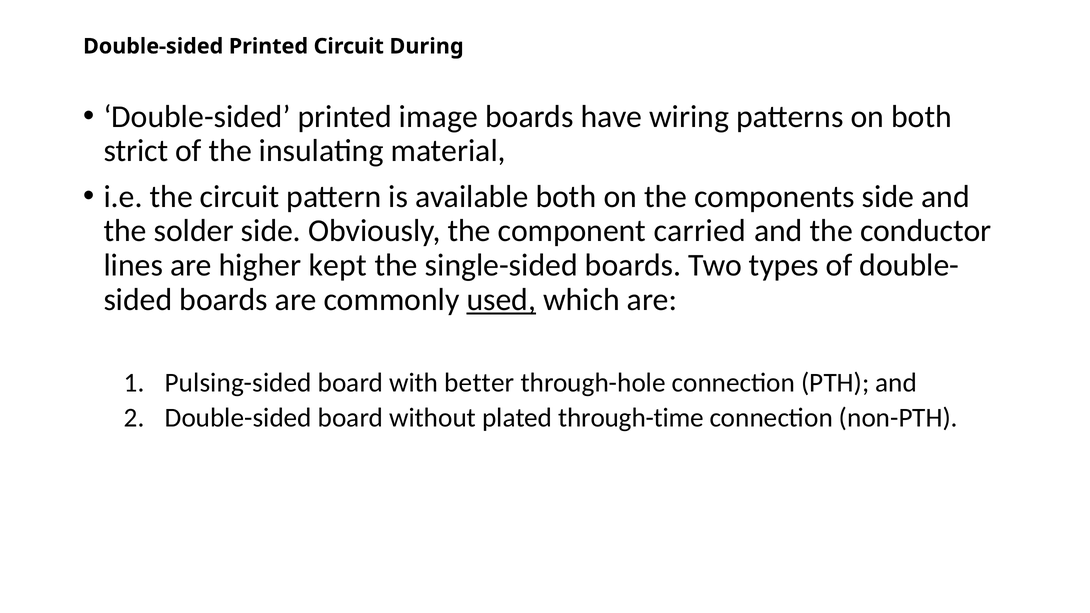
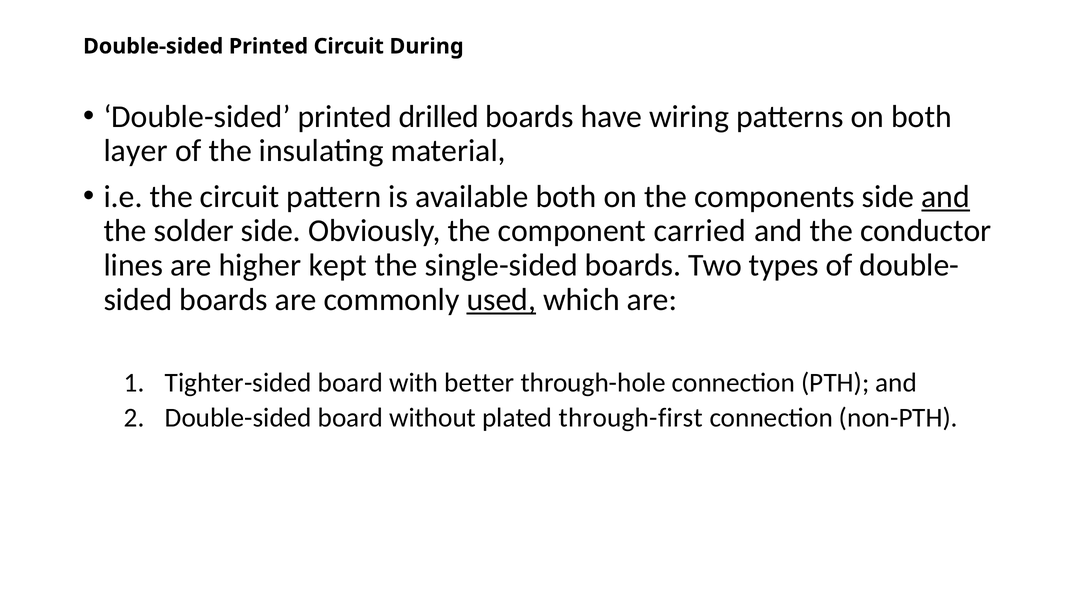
image: image -> drilled
strict: strict -> layer
and at (946, 197) underline: none -> present
Pulsing-sided: Pulsing-sided -> Tighter-sided
through-time: through-time -> through-first
